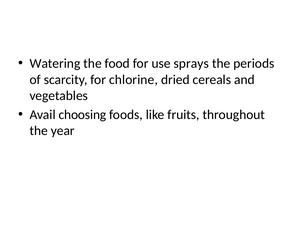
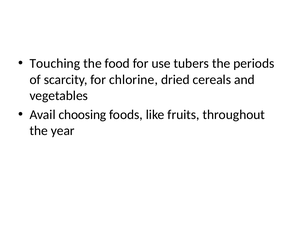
Watering: Watering -> Touching
sprays: sprays -> tubers
